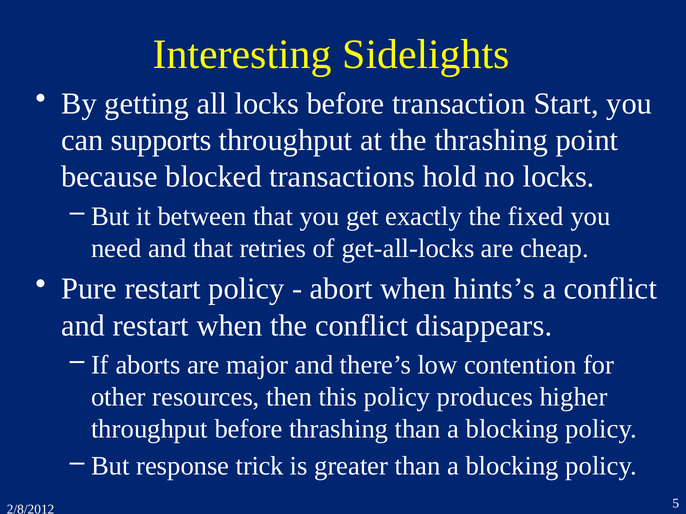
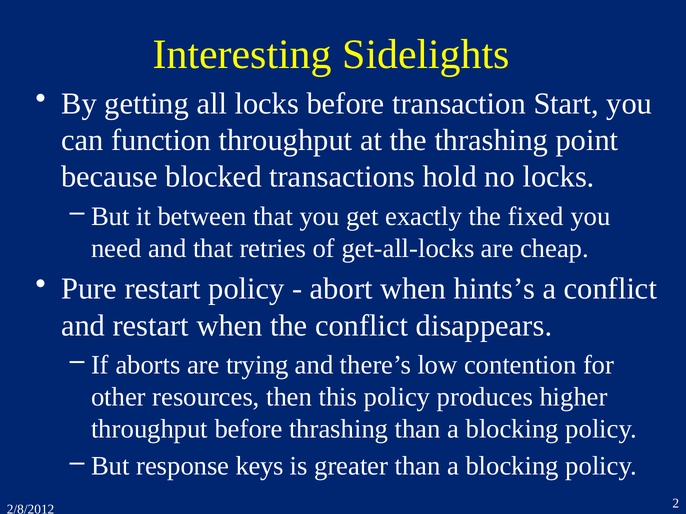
supports: supports -> function
major: major -> trying
trick: trick -> keys
5: 5 -> 2
